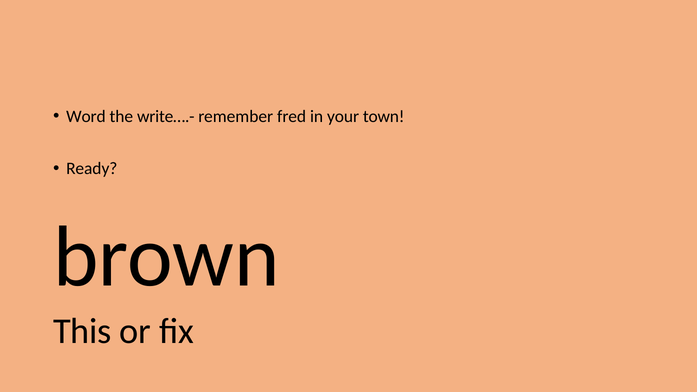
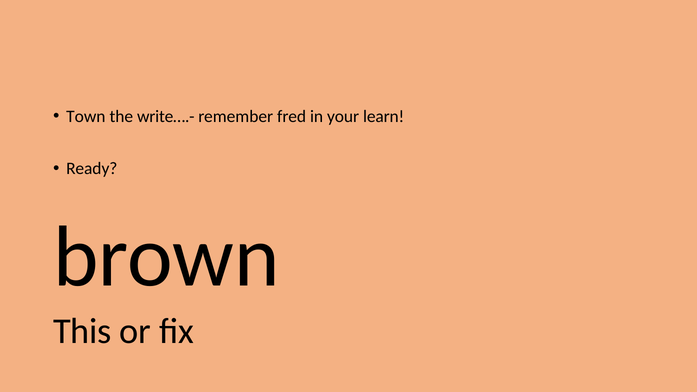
Word: Word -> Town
town: town -> learn
